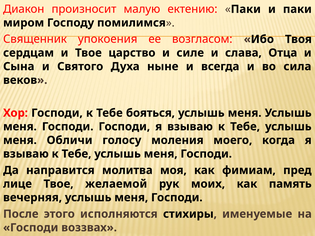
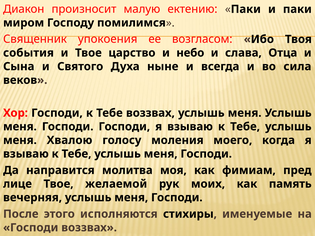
сердцам: сердцам -> события
силе: силе -> небо
Тебе бояться: бояться -> воззвах
Обличи: Обличи -> Хвалою
